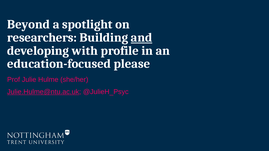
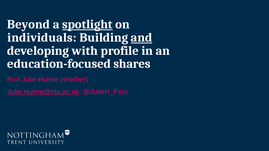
spotlight underline: none -> present
researchers: researchers -> individuals
please: please -> shares
